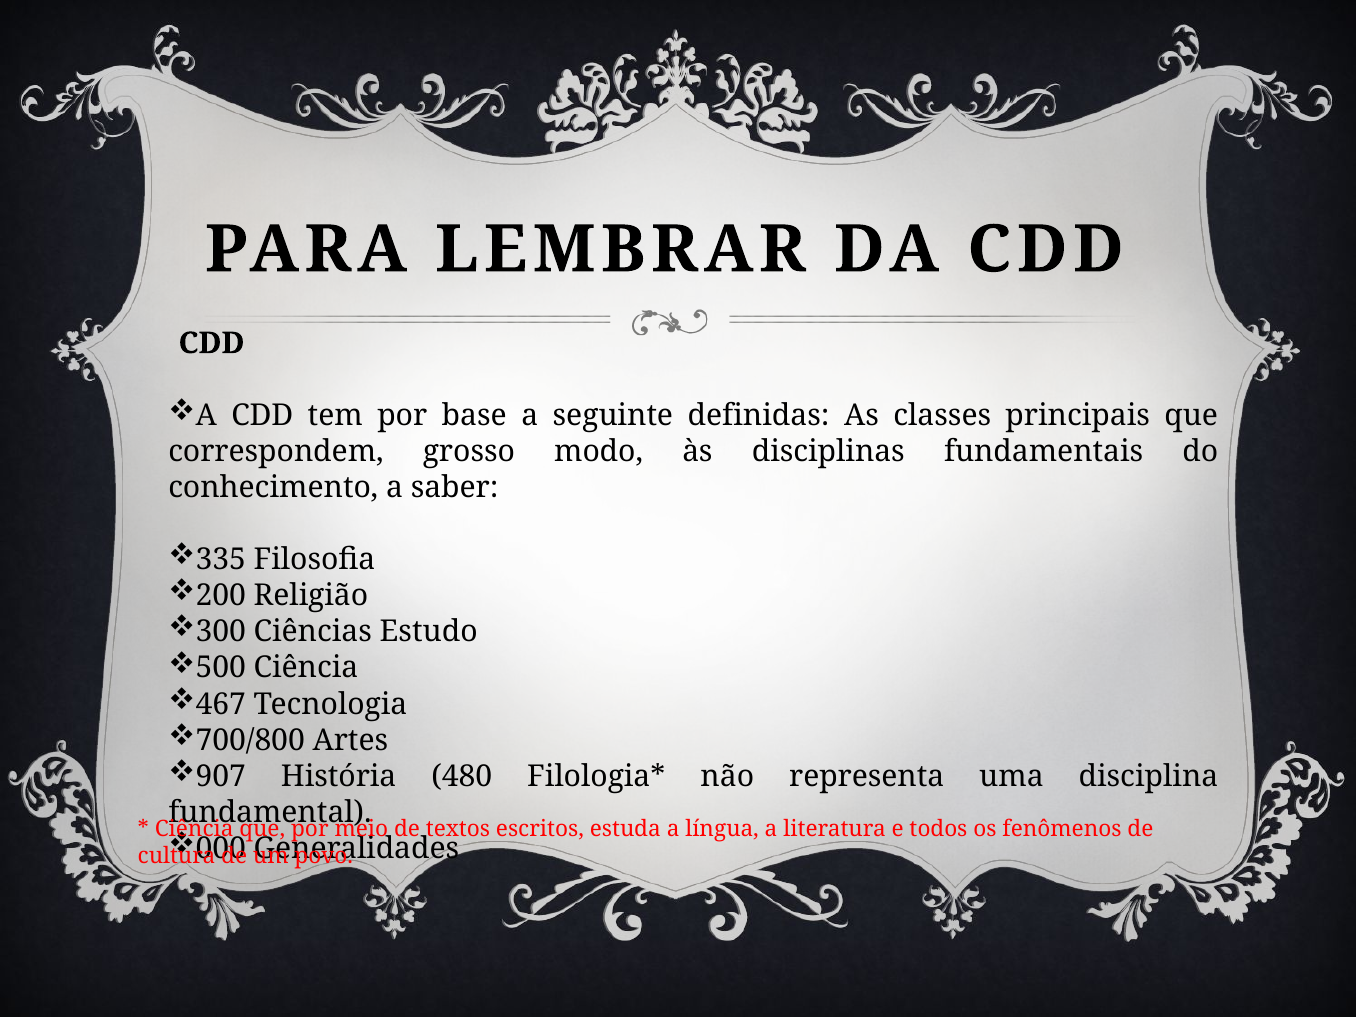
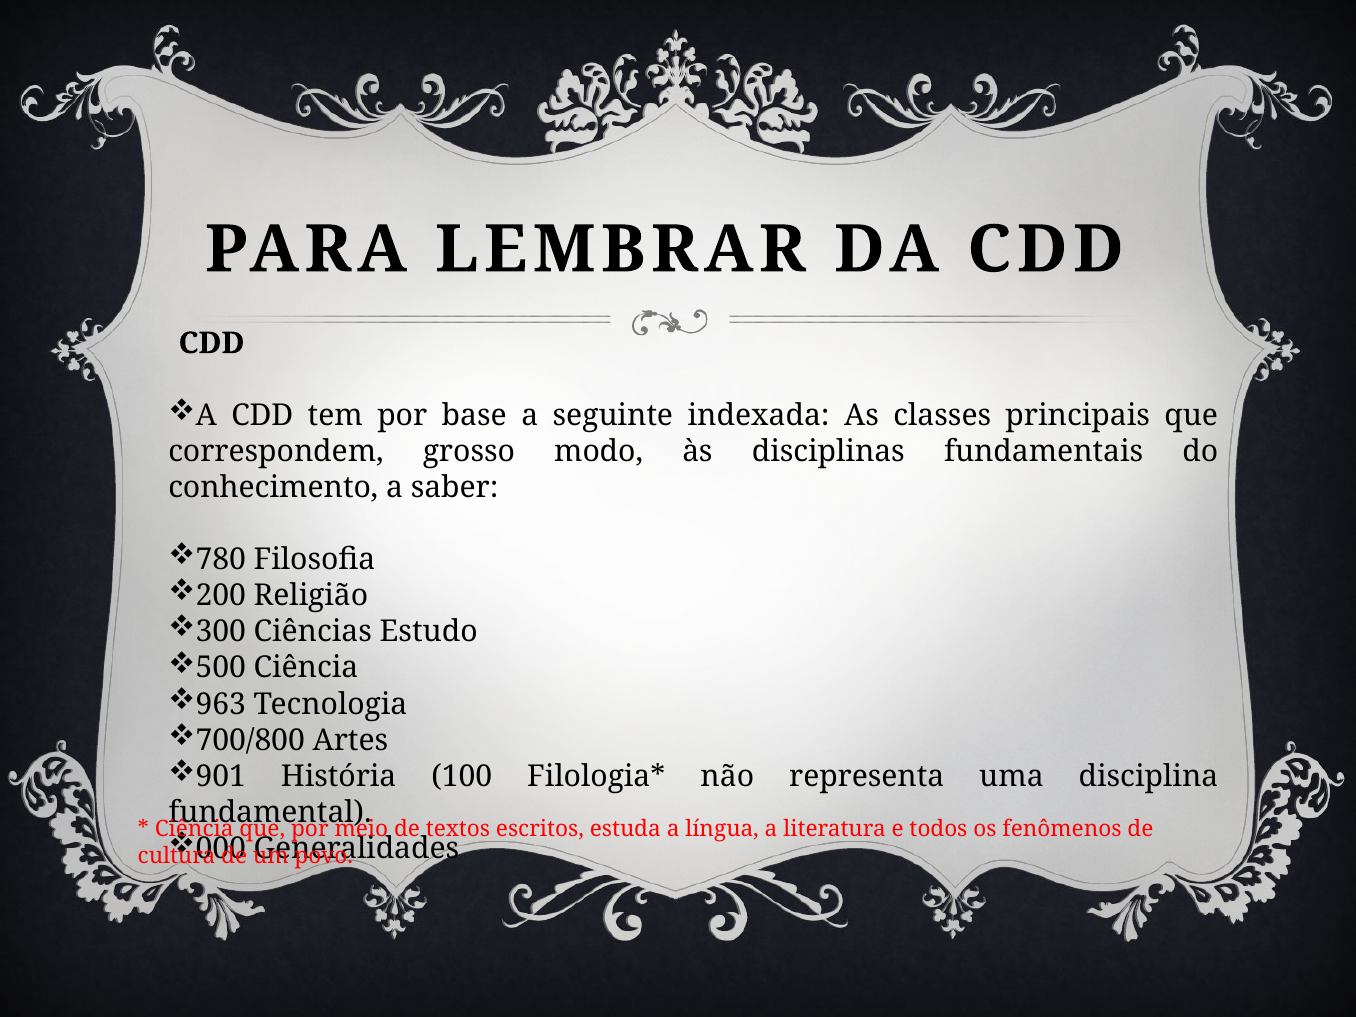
definidas: definidas -> indexada
335: 335 -> 780
467: 467 -> 963
907: 907 -> 901
480: 480 -> 100
